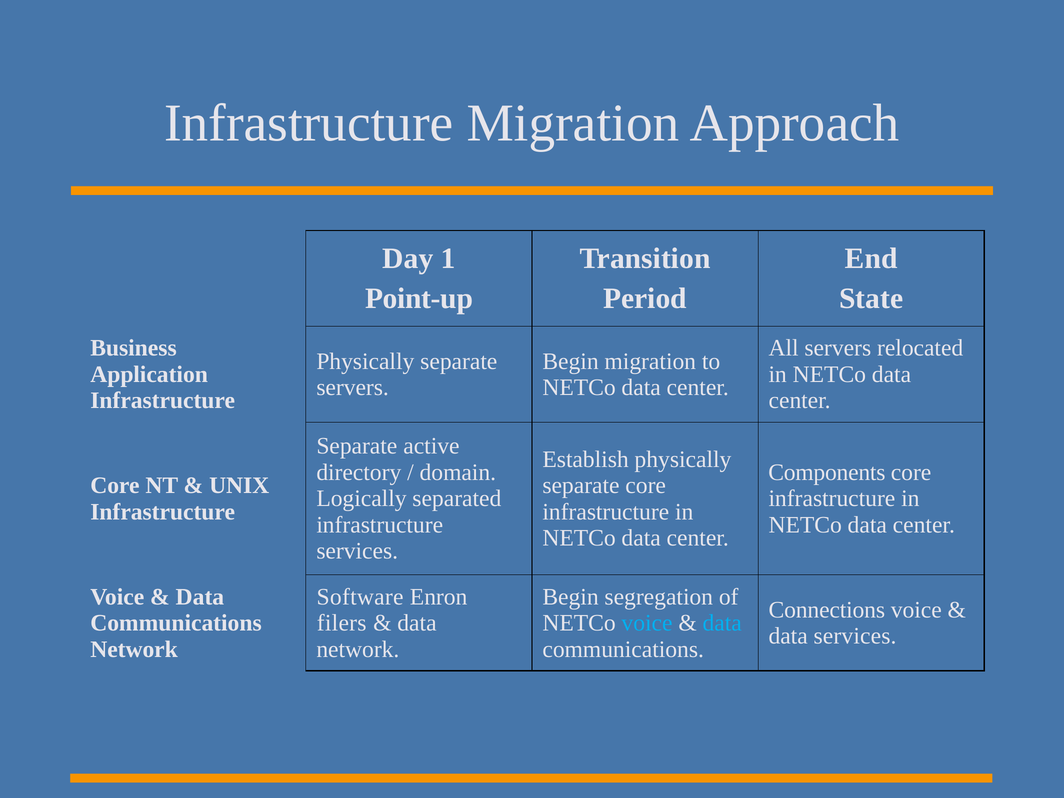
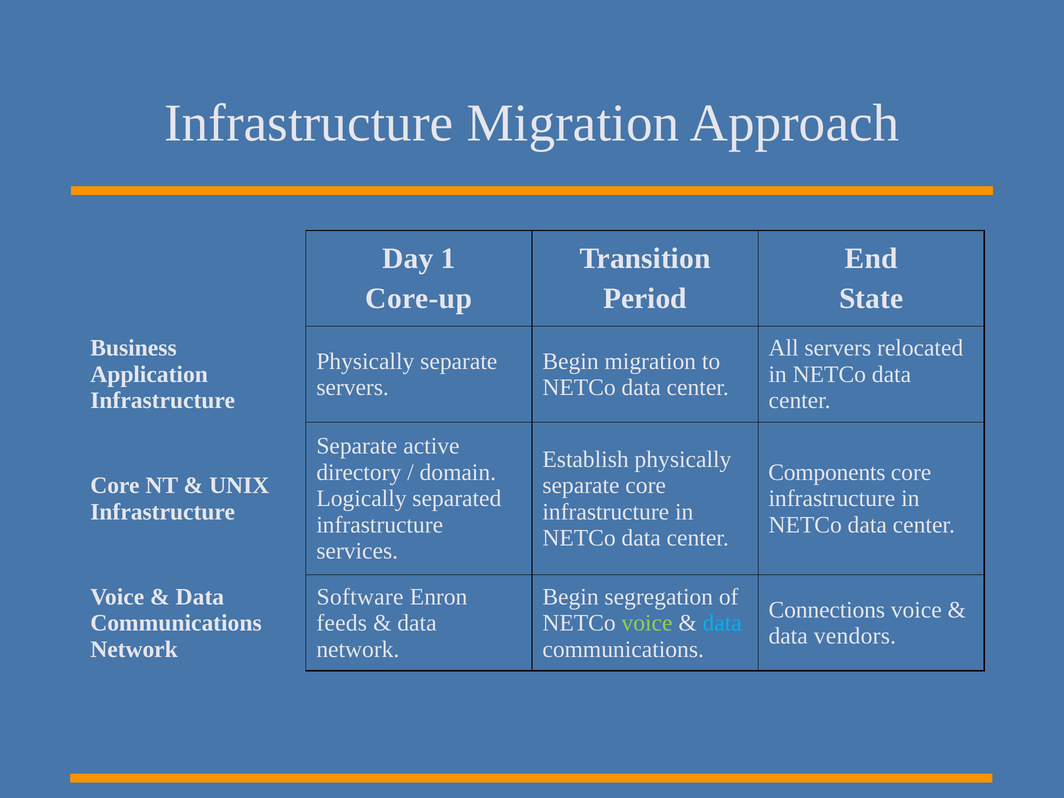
Point-up: Point-up -> Core-up
filers: filers -> feeds
voice at (647, 623) colour: light blue -> light green
data services: services -> vendors
